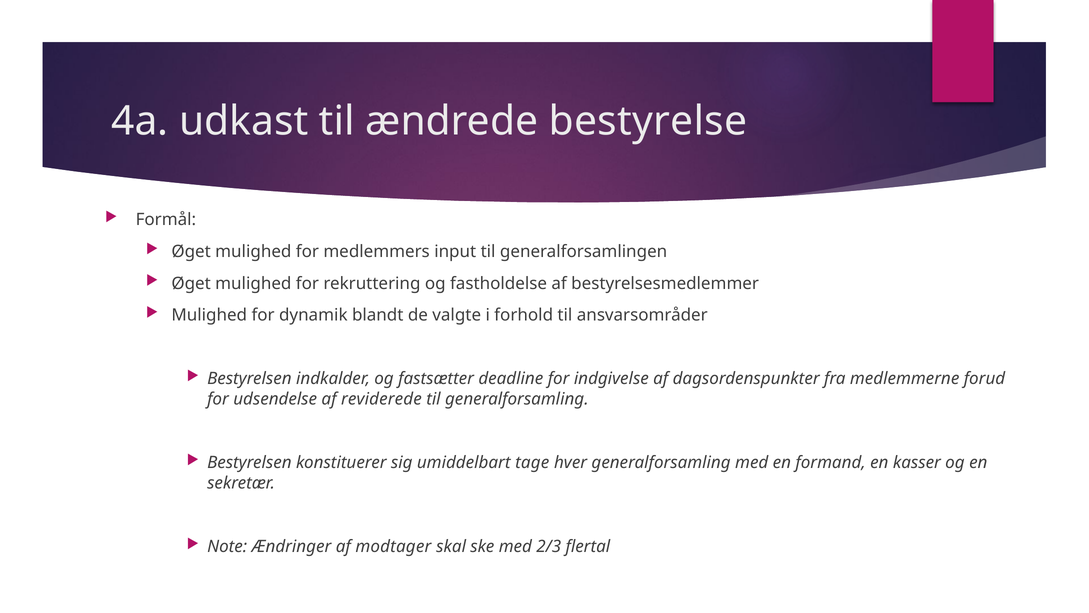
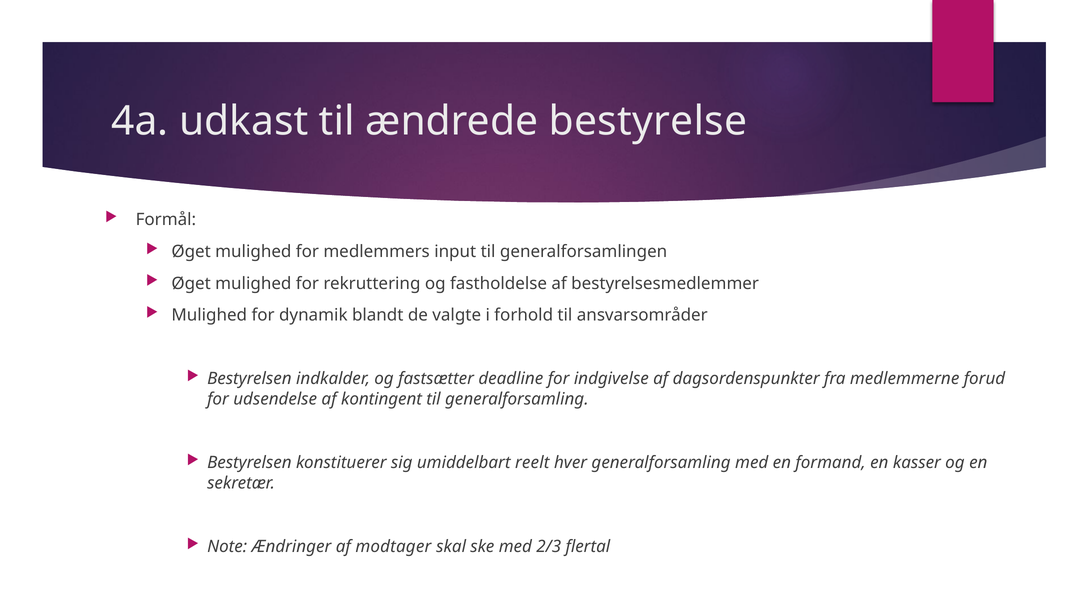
reviderede: reviderede -> kontingent
tage: tage -> reelt
